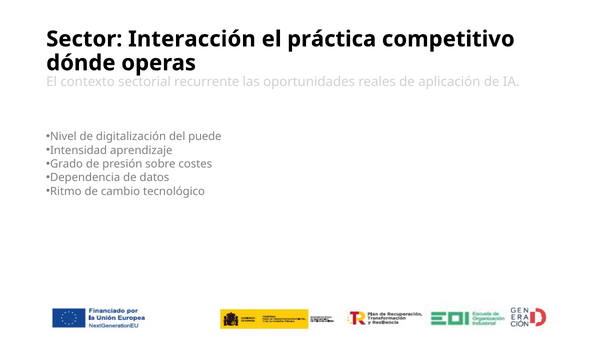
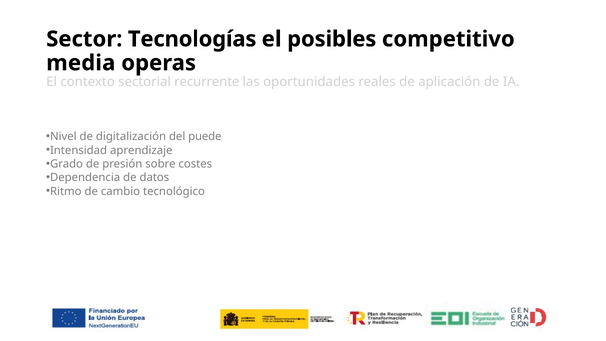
Interacción: Interacción -> Tecnologías
práctica: práctica -> posibles
dónde: dónde -> media
